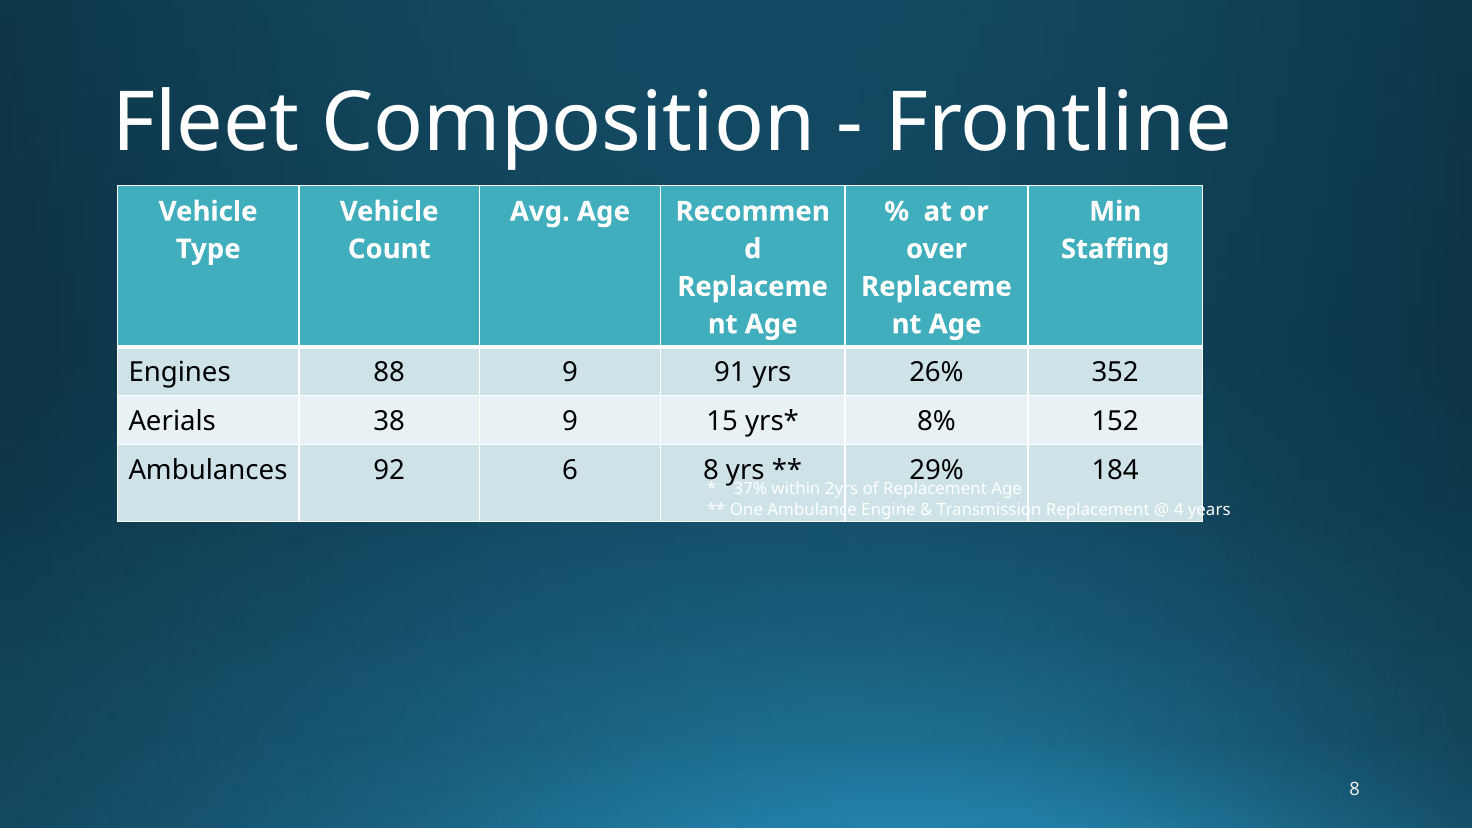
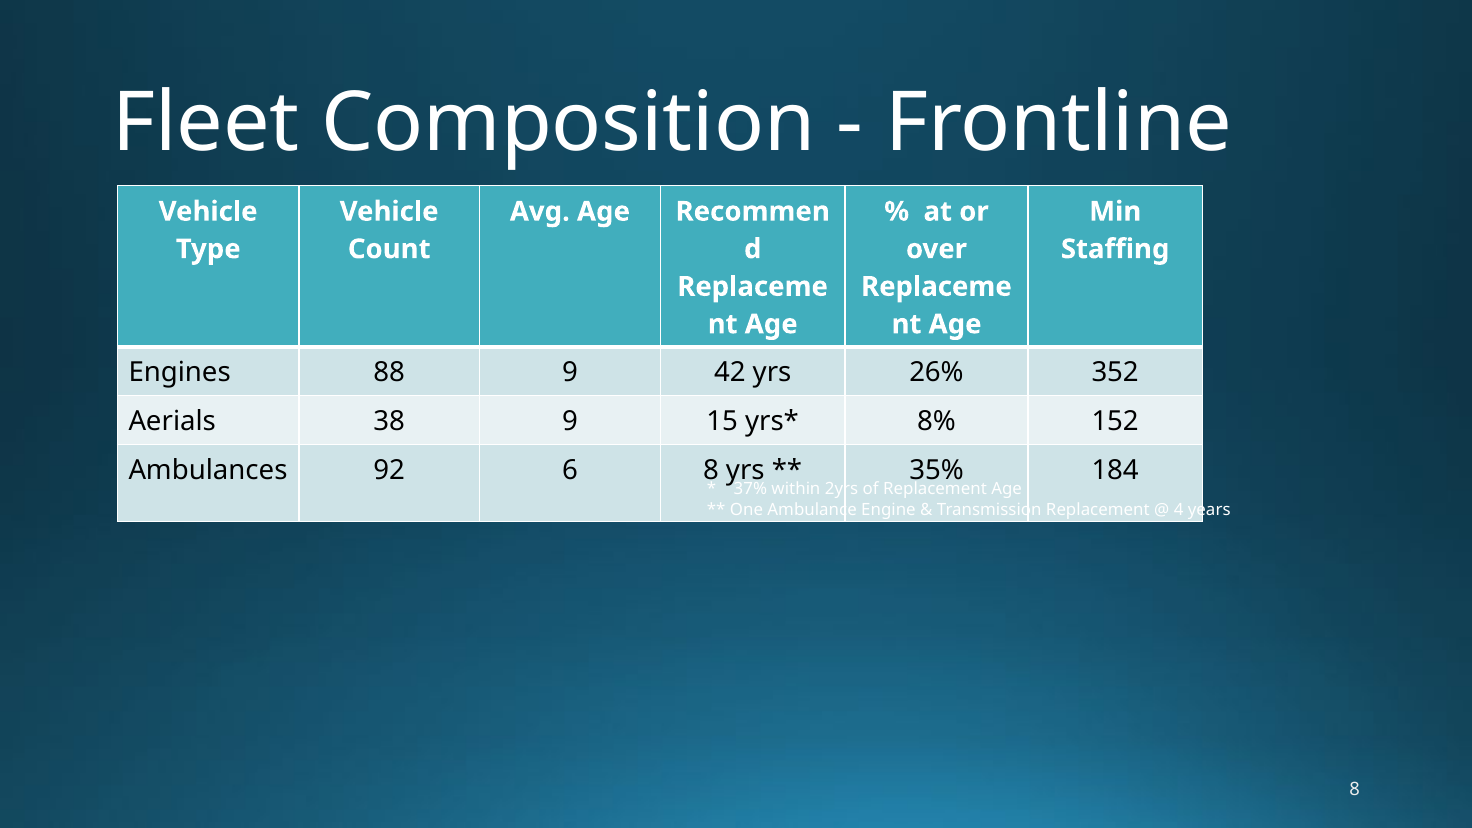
91: 91 -> 42
29%: 29% -> 35%
